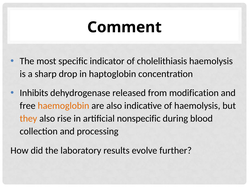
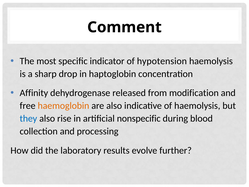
cholelithiasis: cholelithiasis -> hypotension
Inhibits: Inhibits -> Affinity
they colour: orange -> blue
